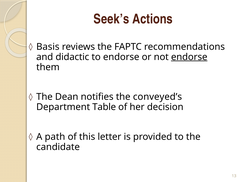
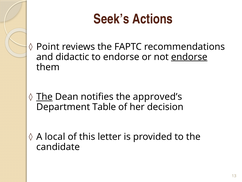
Basis: Basis -> Point
The at (44, 97) underline: none -> present
conveyed’s: conveyed’s -> approved’s
path: path -> local
